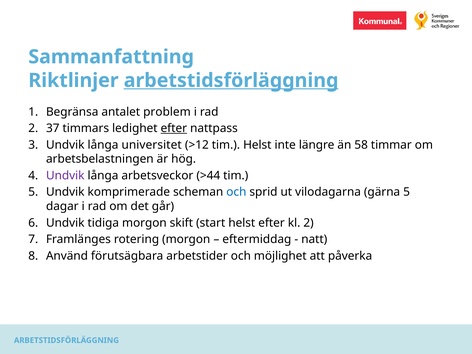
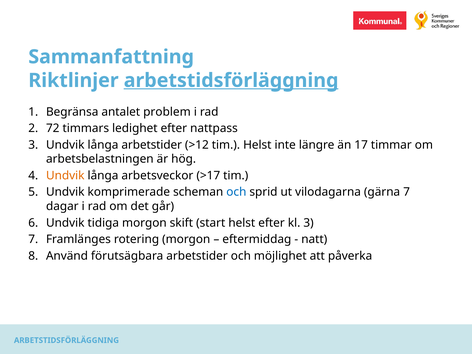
37: 37 -> 72
efter at (174, 128) underline: present -> none
långa universitet: universitet -> arbetstider
58: 58 -> 17
Undvik at (65, 176) colour: purple -> orange
>44: >44 -> >17
gärna 5: 5 -> 7
kl 2: 2 -> 3
